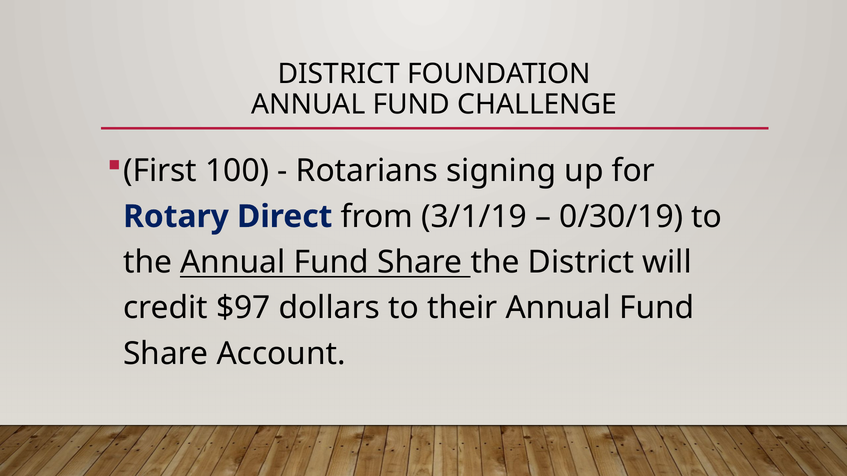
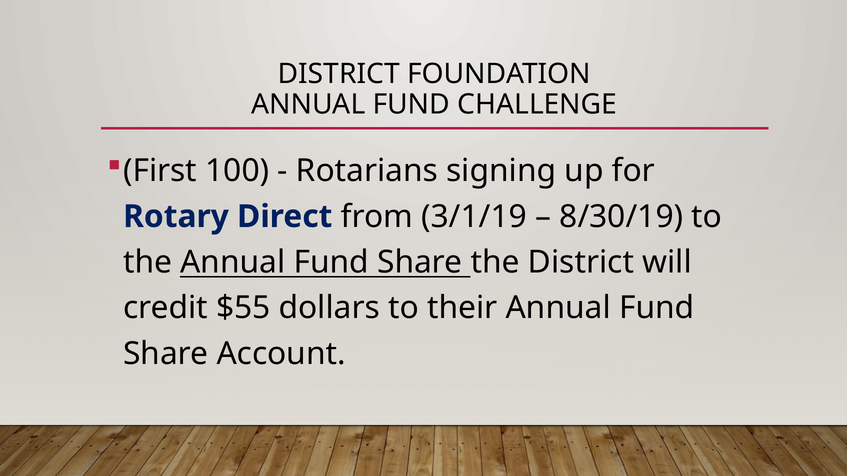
0/30/19: 0/30/19 -> 8/30/19
$97: $97 -> $55
